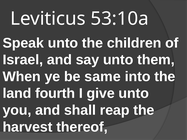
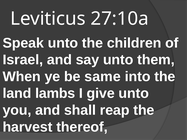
53:10a: 53:10a -> 27:10a
fourth: fourth -> lambs
